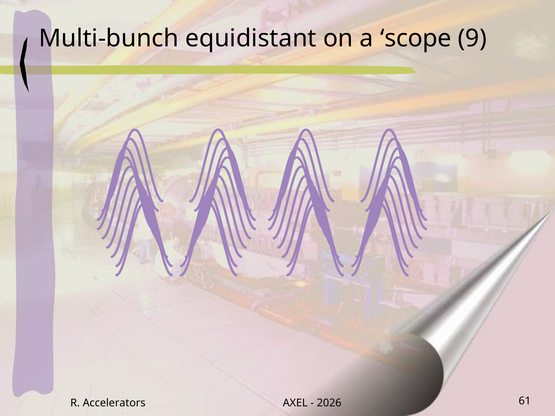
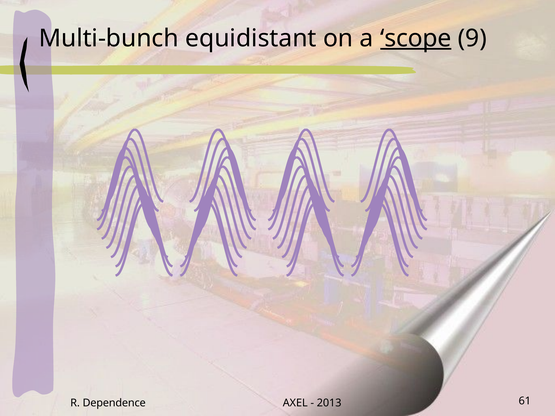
scope underline: none -> present
Accelerators: Accelerators -> Dependence
2026: 2026 -> 2013
